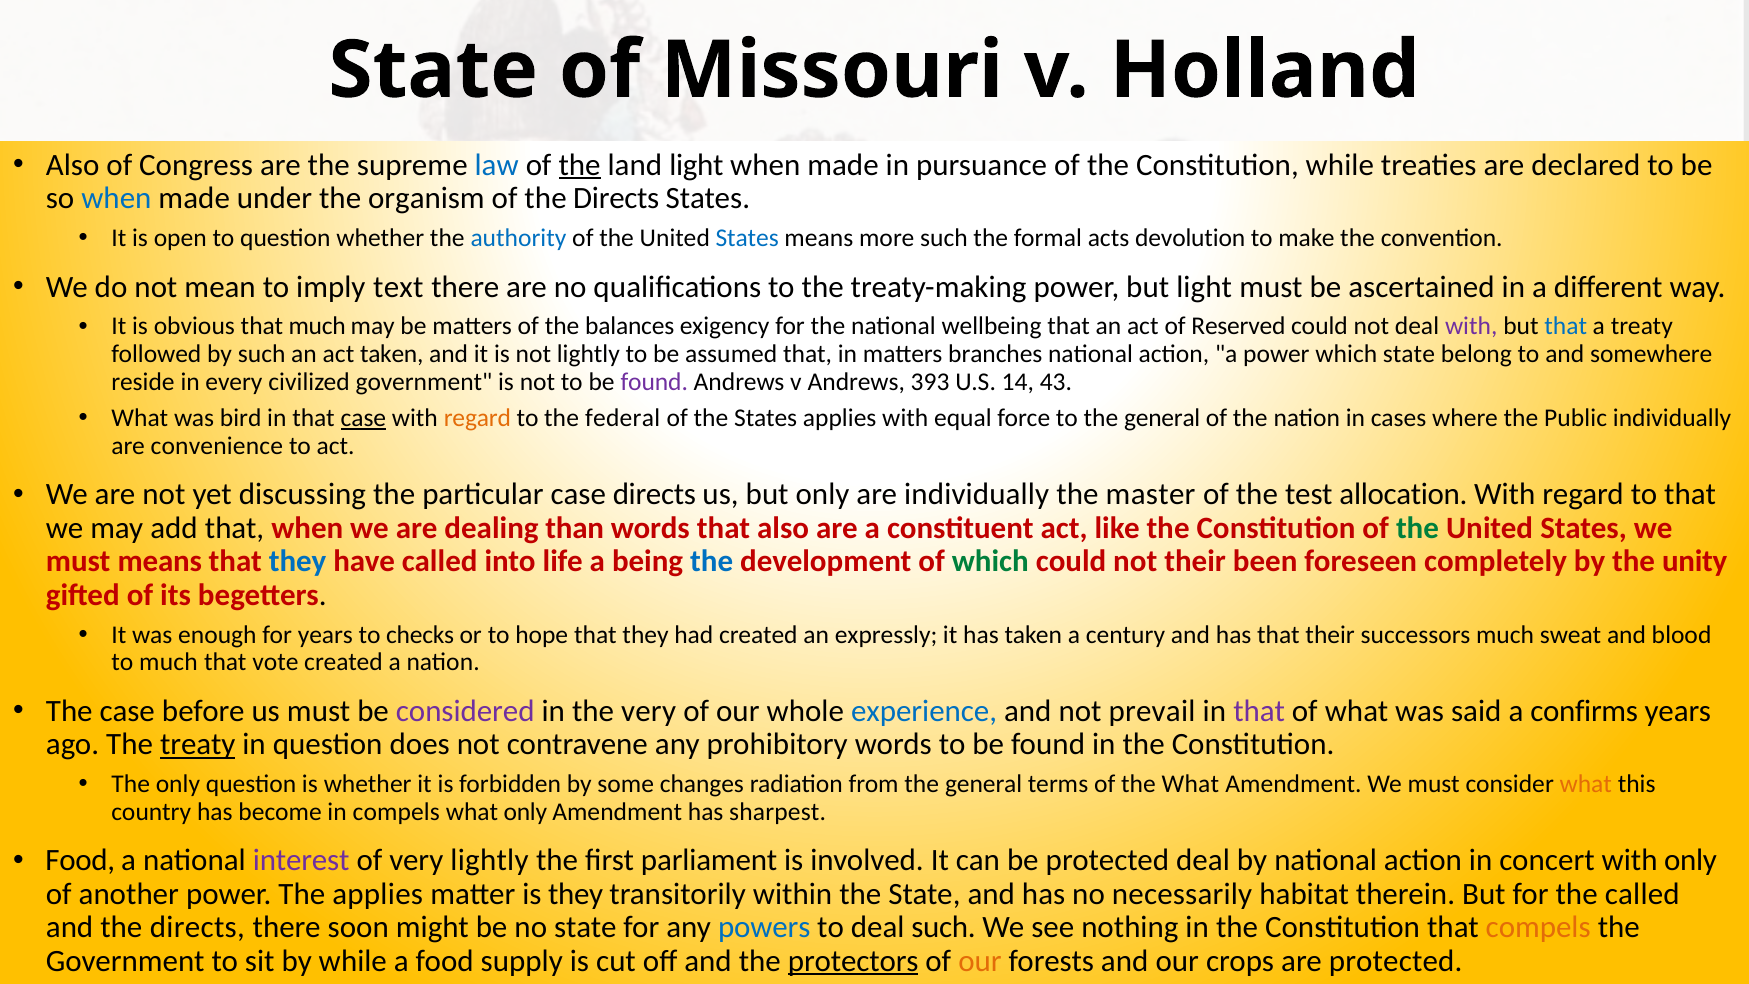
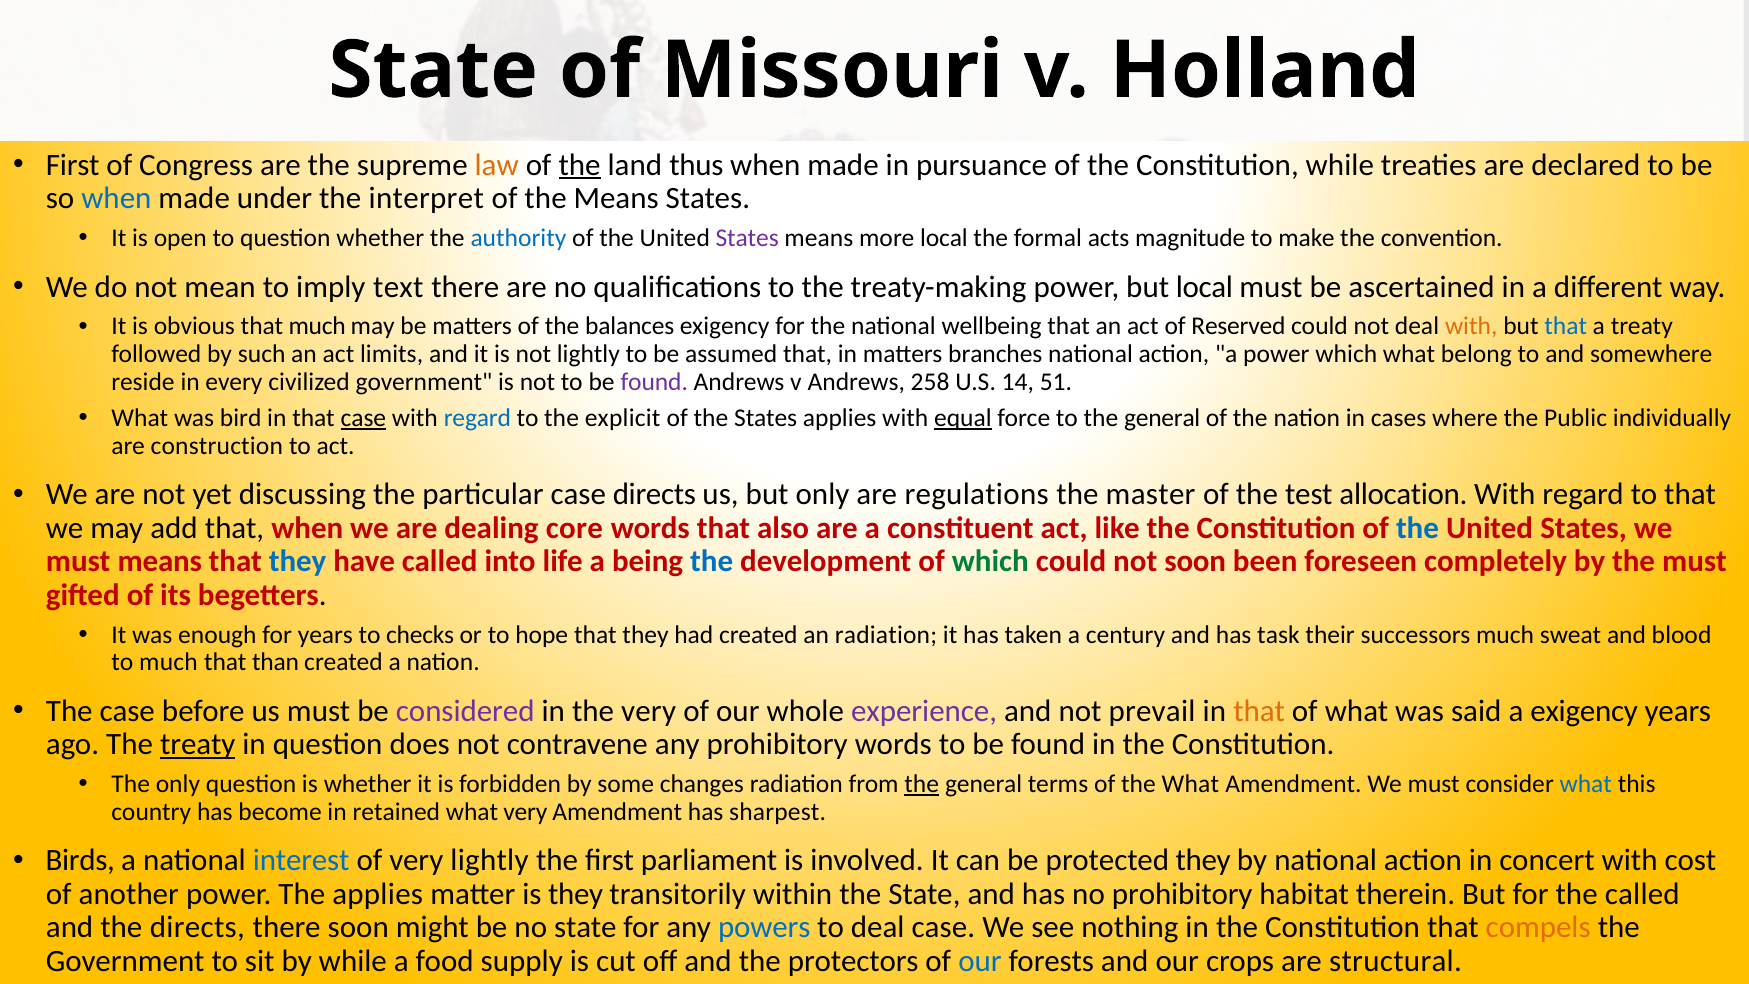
Also at (73, 165): Also -> First
law colour: blue -> orange
land light: light -> thus
organism: organism -> interpret
of the Directs: Directs -> Means
States at (747, 238) colour: blue -> purple
more such: such -> local
devolution: devolution -> magnitude
but light: light -> local
with at (1471, 326) colour: purple -> orange
act taken: taken -> limits
which state: state -> what
393: 393 -> 258
43: 43 -> 51
regard at (477, 418) colour: orange -> blue
federal: federal -> explicit
equal underline: none -> present
convenience: convenience -> construction
are individually: individually -> regulations
than: than -> core
the at (1417, 528) colour: green -> blue
not their: their -> soon
the unity: unity -> must
an expressly: expressly -> radiation
has that: that -> task
vote: vote -> than
experience colour: blue -> purple
that at (1259, 711) colour: purple -> orange
a confirms: confirms -> exigency
the at (922, 784) underline: none -> present
what at (1586, 784) colour: orange -> blue
in compels: compels -> retained
what only: only -> very
Food at (80, 860): Food -> Birds
interest colour: purple -> blue
protected deal: deal -> they
with only: only -> cost
no necessarily: necessarily -> prohibitory
deal such: such -> case
protectors underline: present -> none
our at (980, 961) colour: orange -> blue
are protected: protected -> structural
